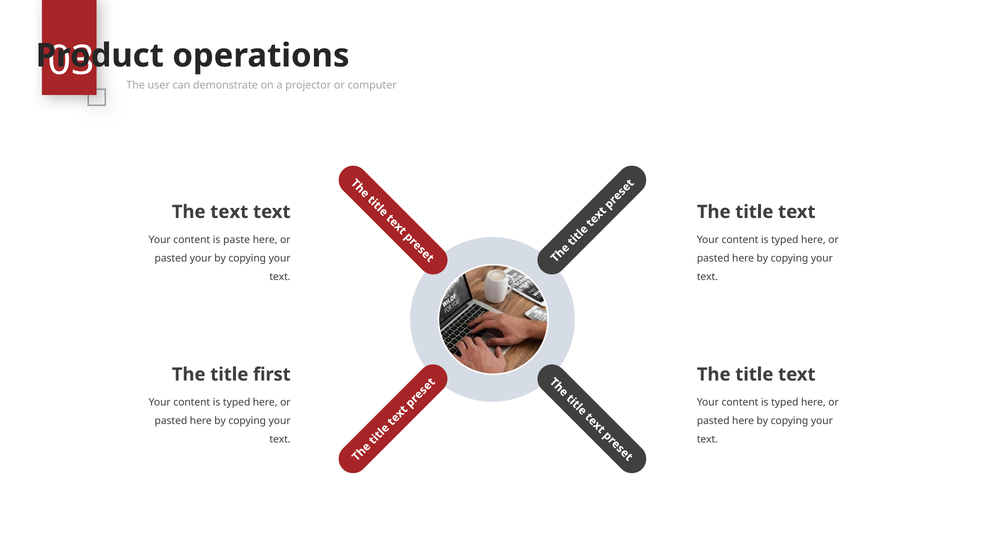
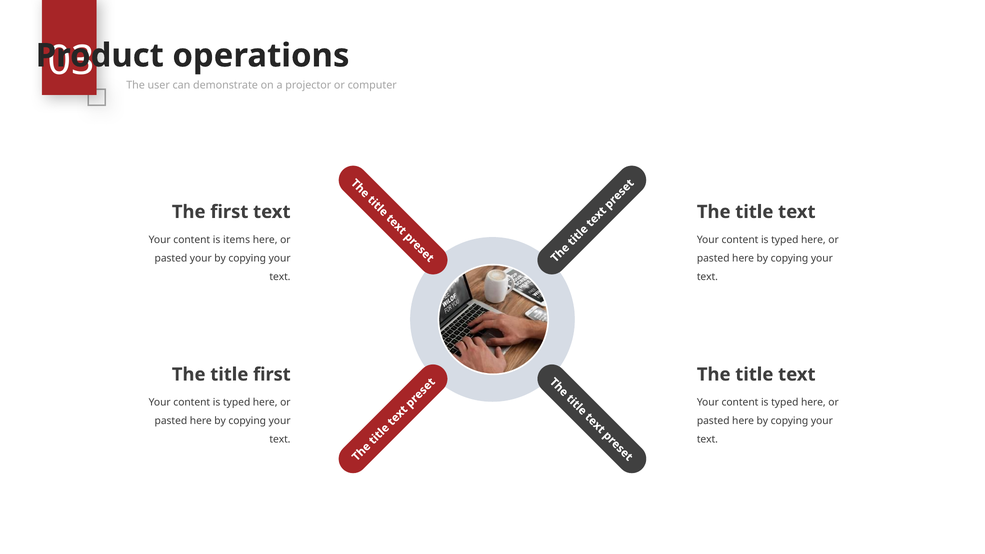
The text: text -> first
paste: paste -> items
